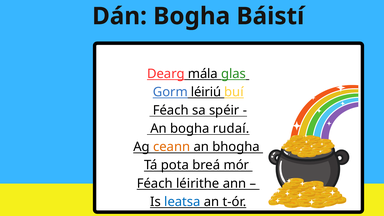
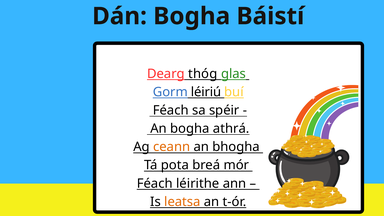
mála: mála -> thóg
rudaí: rudaí -> athrá
leatsa colour: blue -> orange
